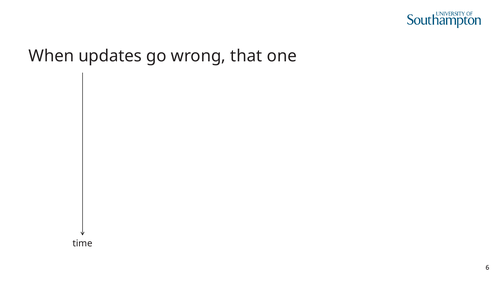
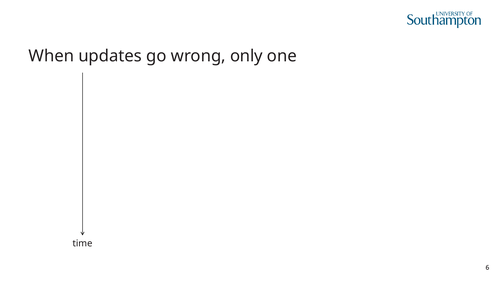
that: that -> only
